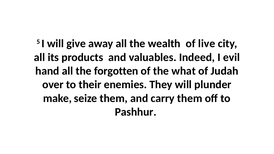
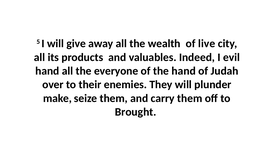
forgotten: forgotten -> everyone
the what: what -> hand
Pashhur: Pashhur -> Brought
